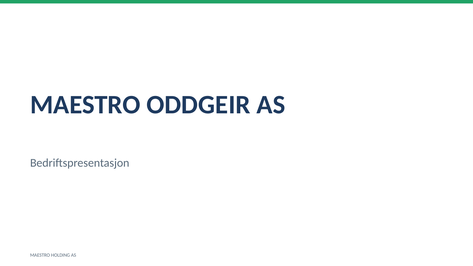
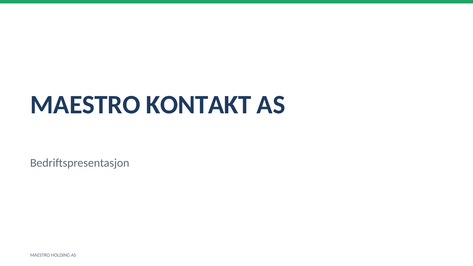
ODDGEIR: ODDGEIR -> KONTAKT
